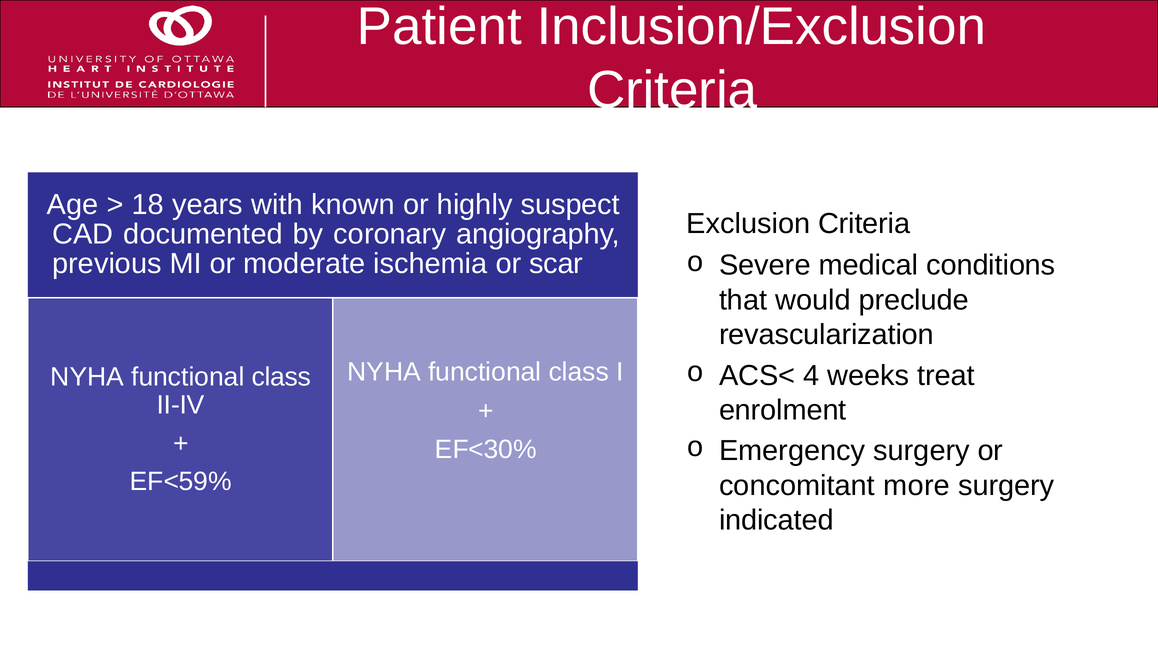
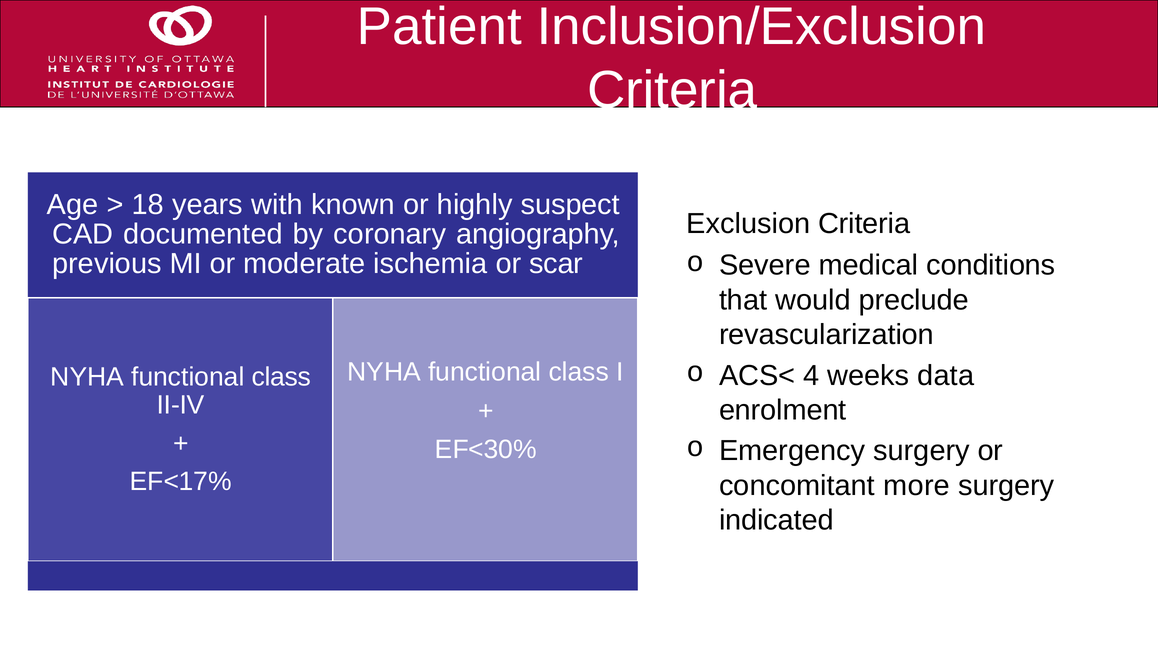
treat: treat -> data
EF<59%: EF<59% -> EF<17%
